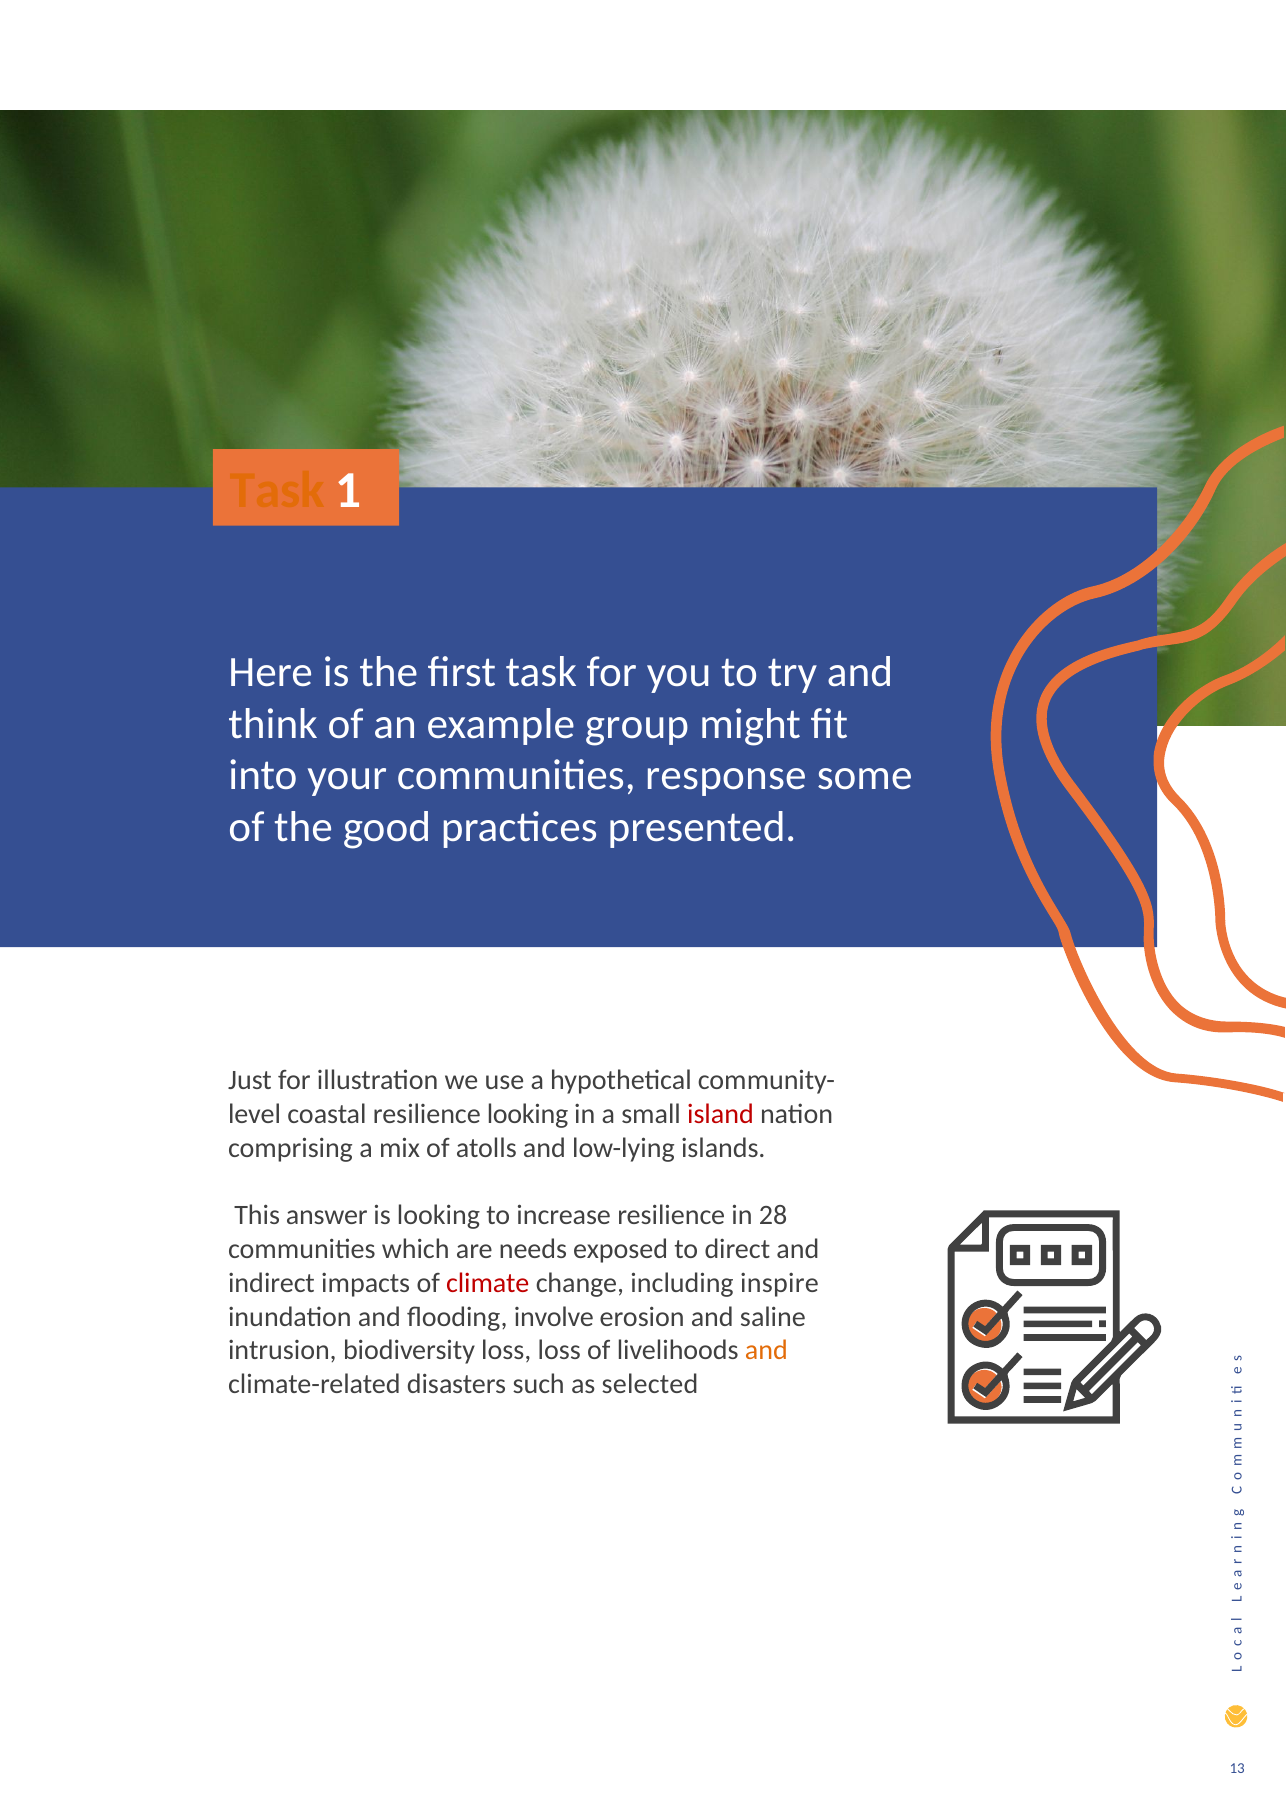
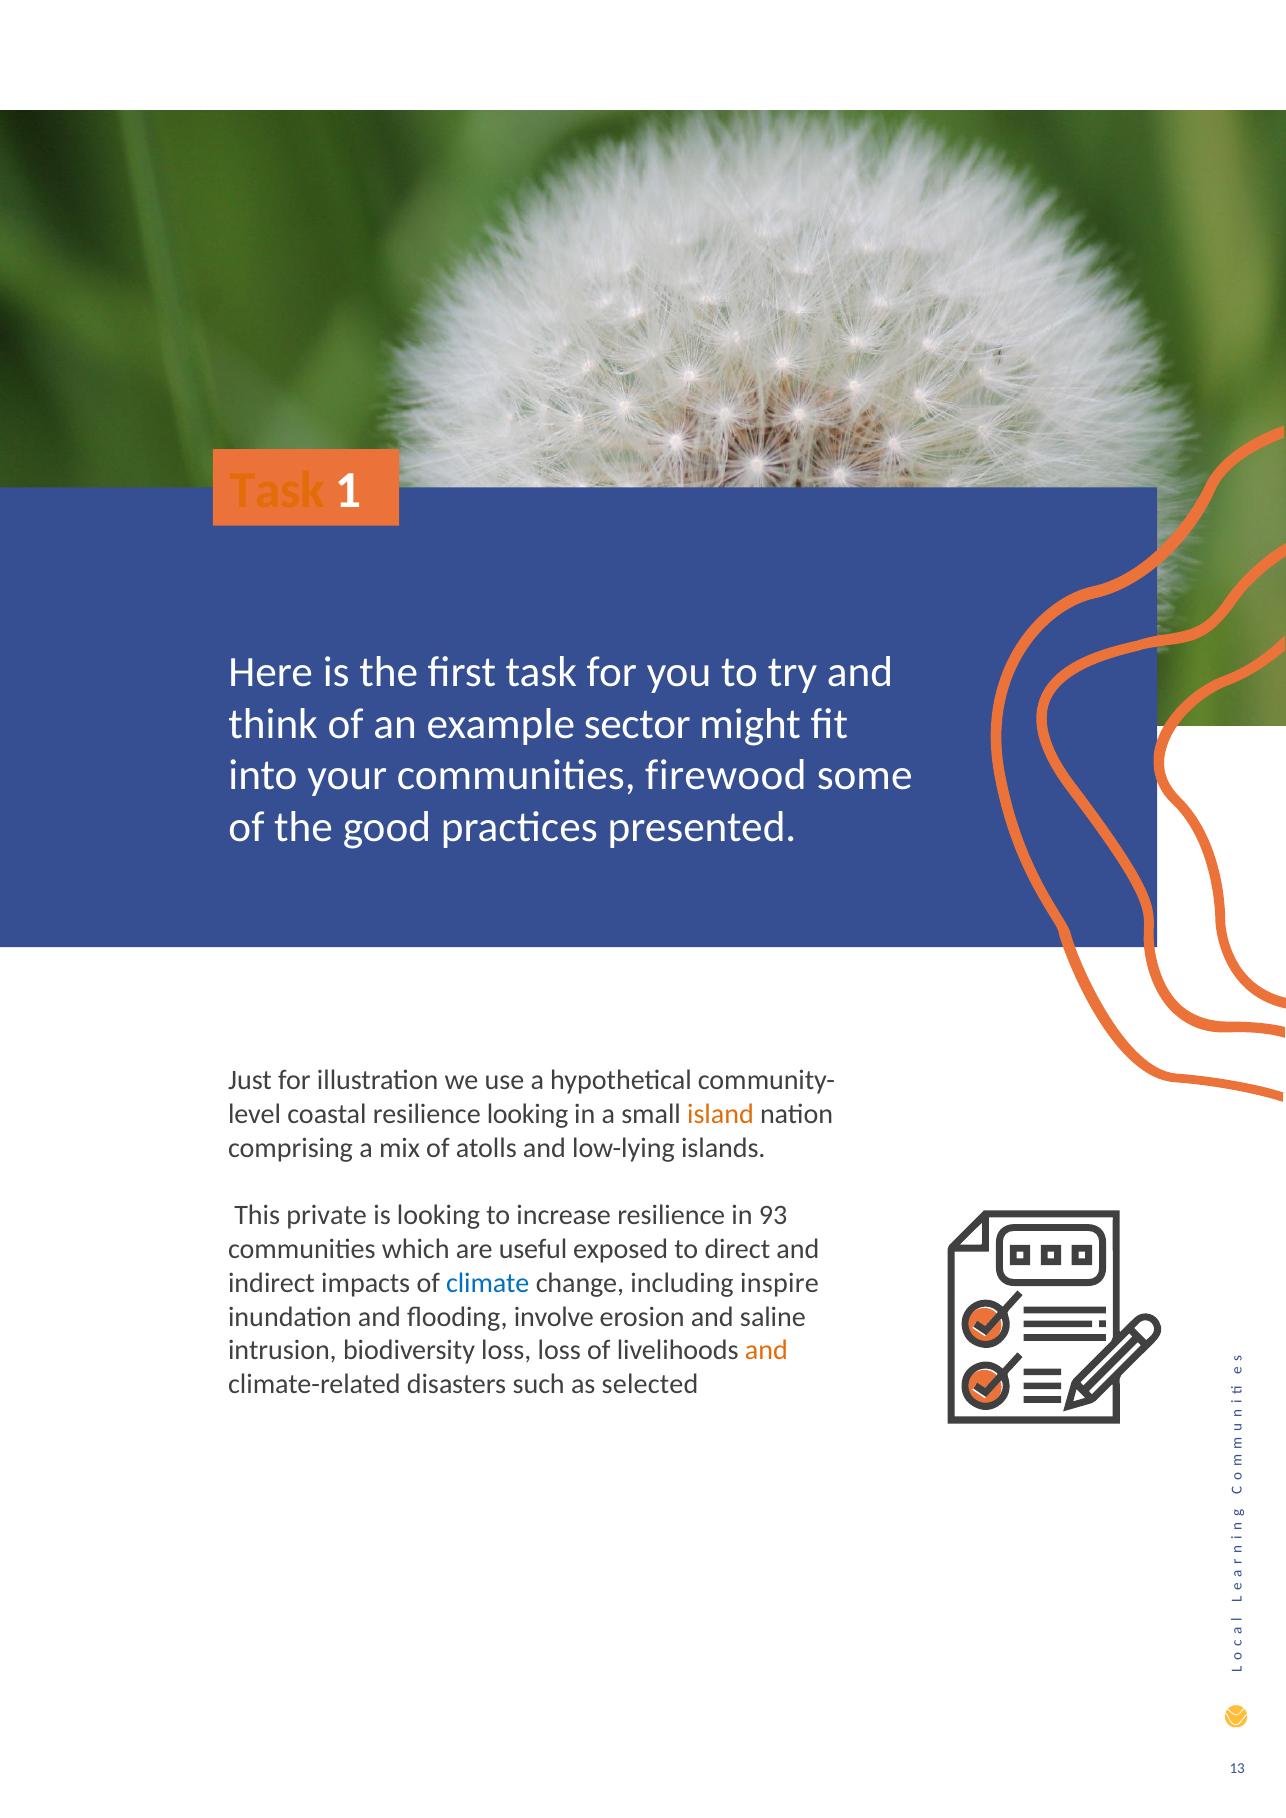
group: group -> sector
response: response -> firewood
island colour: red -> orange
answer: answer -> private
28: 28 -> 93
needs: needs -> useful
climate colour: red -> blue
